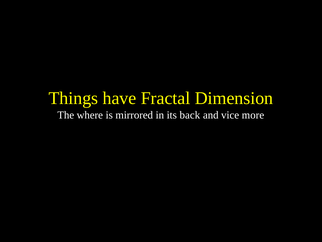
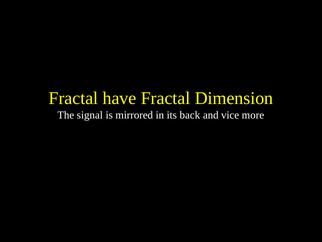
Things at (73, 98): Things -> Fractal
where: where -> signal
